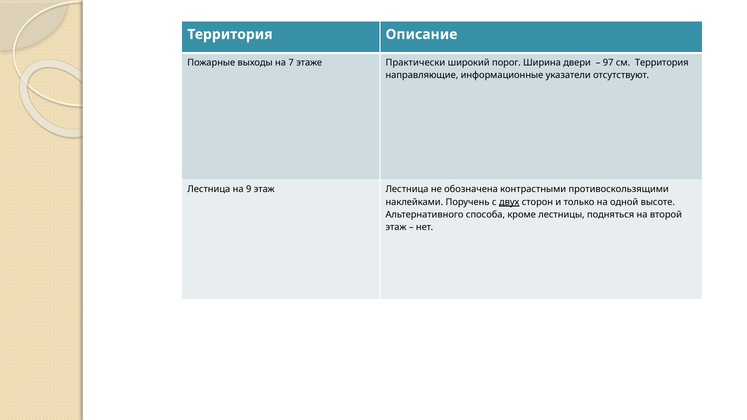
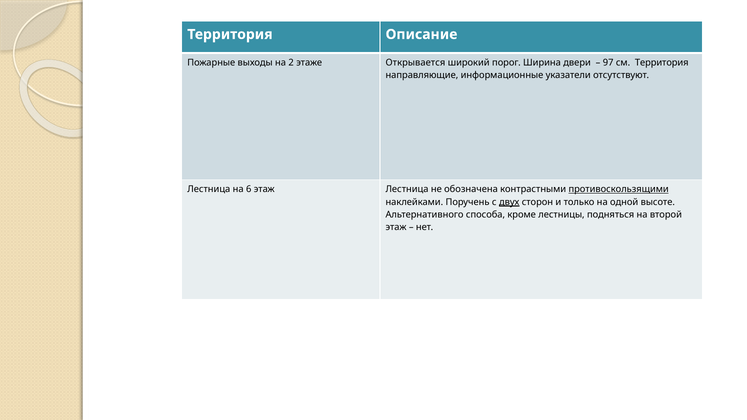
7: 7 -> 2
Практически: Практически -> Открывается
9: 9 -> 6
противоскользящими underline: none -> present
